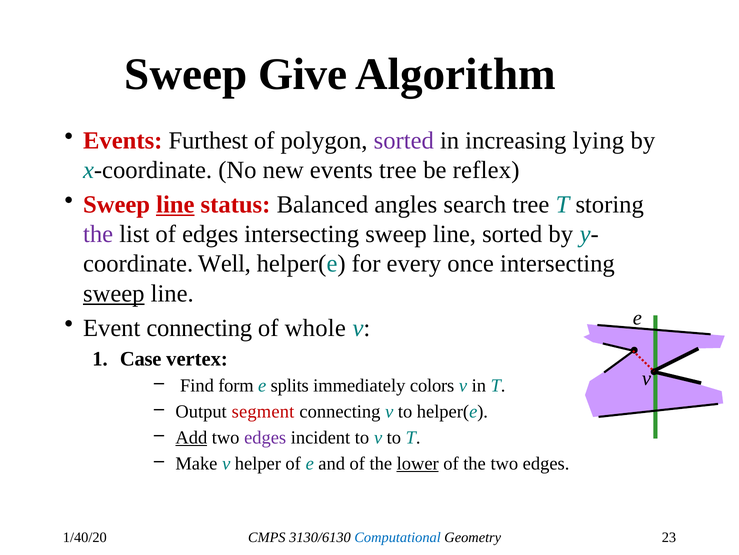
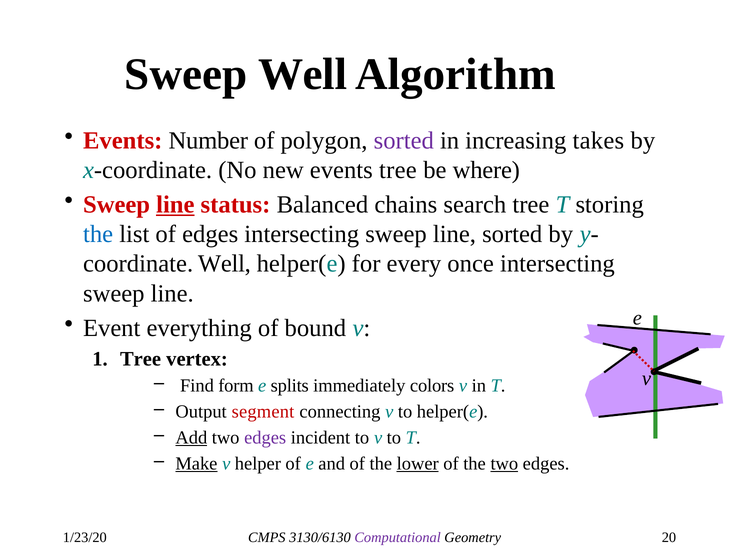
Sweep Give: Give -> Well
Furthest: Furthest -> Number
lying: lying -> takes
reflex: reflex -> where
angles: angles -> chains
the at (98, 234) colour: purple -> blue
sweep at (114, 293) underline: present -> none
Event connecting: connecting -> everything
whole: whole -> bound
Case at (141, 358): Case -> Tree
Make underline: none -> present
two at (504, 463) underline: none -> present
1/40/20: 1/40/20 -> 1/23/20
Computational colour: blue -> purple
23: 23 -> 20
